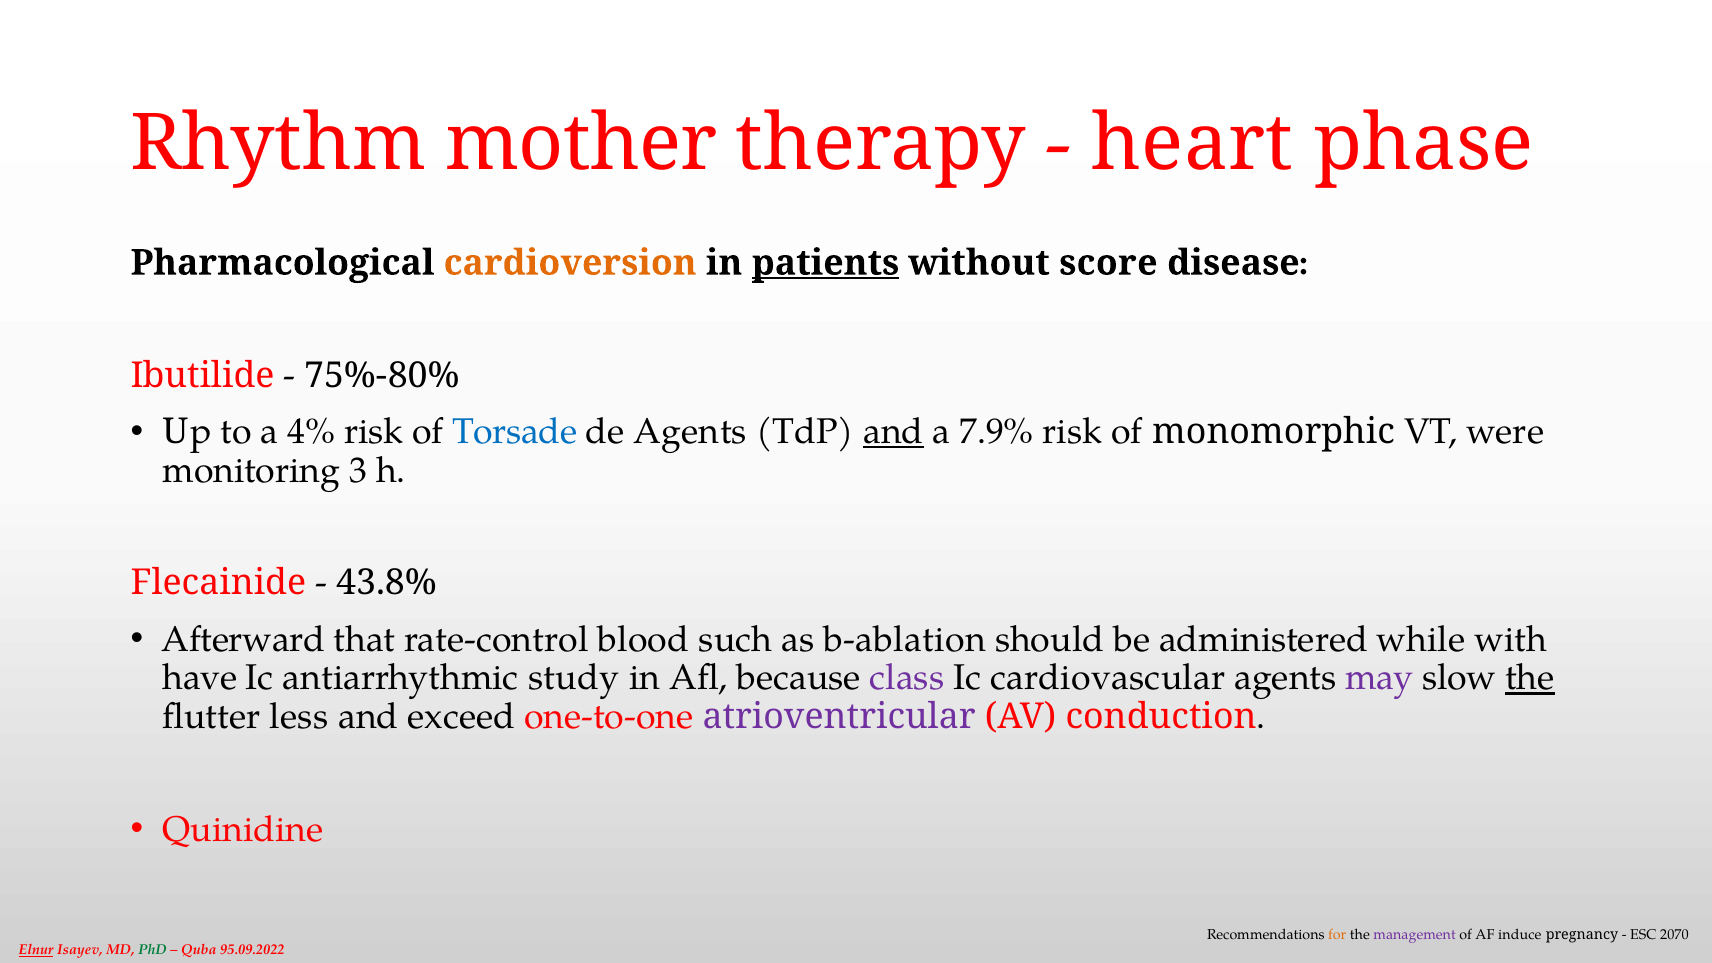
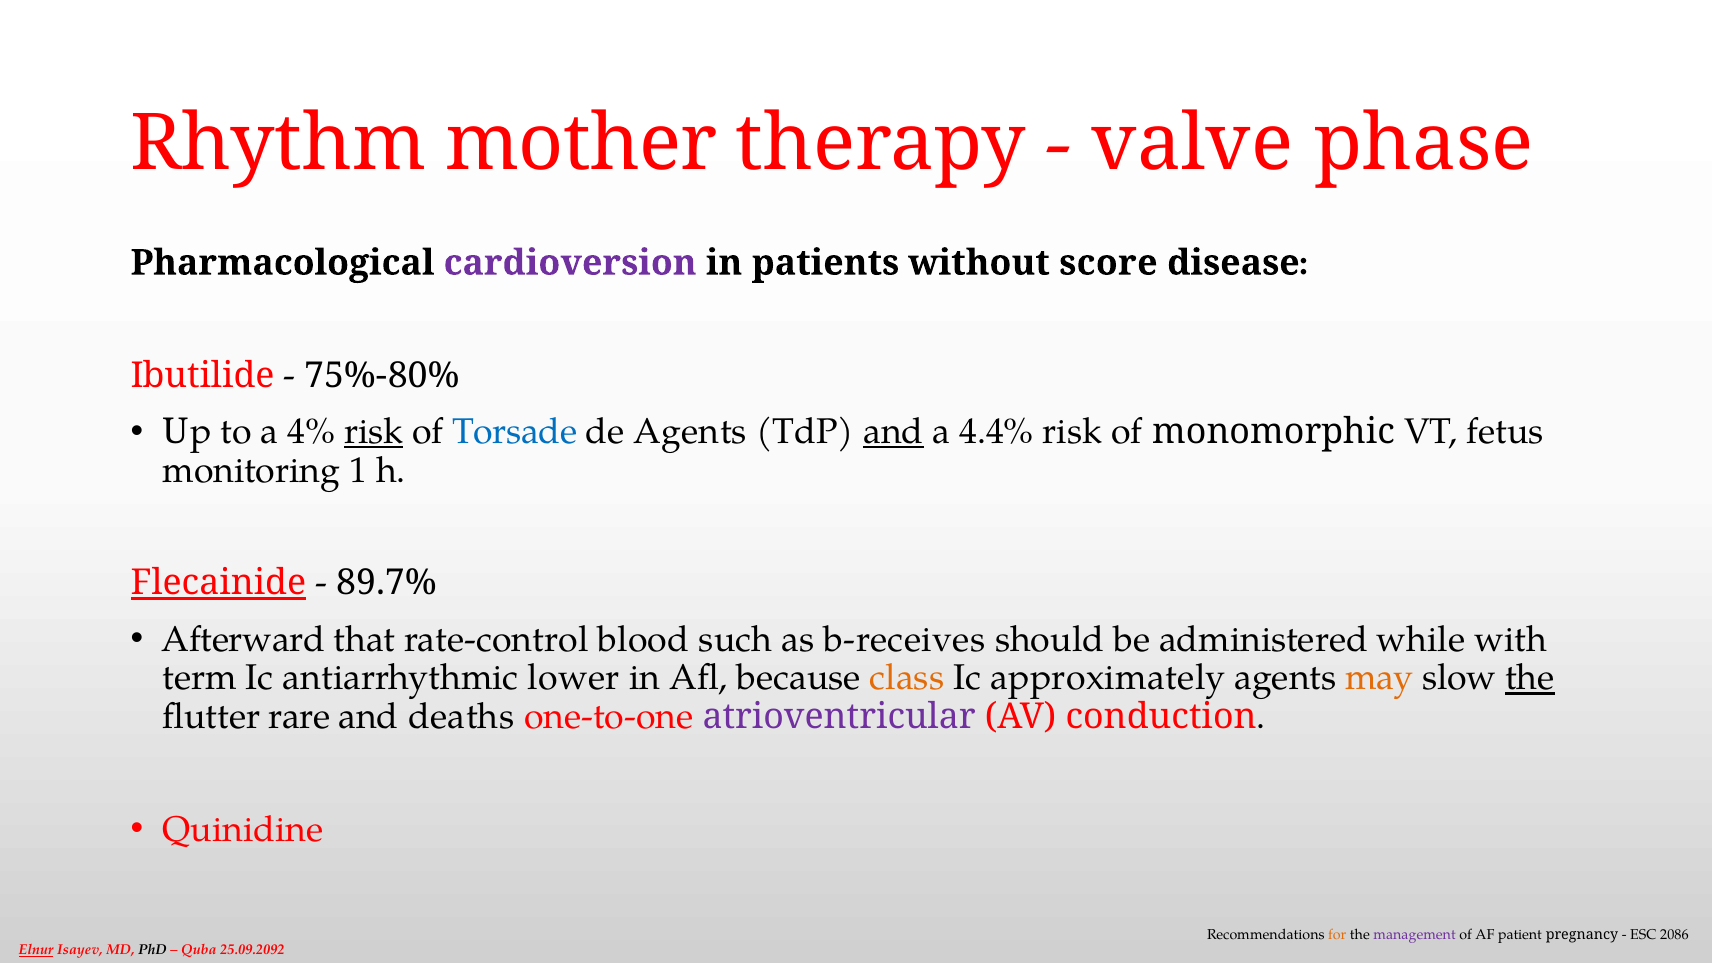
heart: heart -> valve
cardioversion colour: orange -> purple
patients underline: present -> none
risk at (374, 432) underline: none -> present
7.9%: 7.9% -> 4.4%
were: were -> fetus
3: 3 -> 1
Flecainide underline: none -> present
43.8%: 43.8% -> 89.7%
b-ablation: b-ablation -> b-receives
have: have -> term
study: study -> lower
class colour: purple -> orange
cardiovascular: cardiovascular -> approximately
may colour: purple -> orange
less: less -> rare
exceed: exceed -> deaths
induce: induce -> patient
2070: 2070 -> 2086
PhD colour: green -> black
95.09.2022: 95.09.2022 -> 25.09.2092
